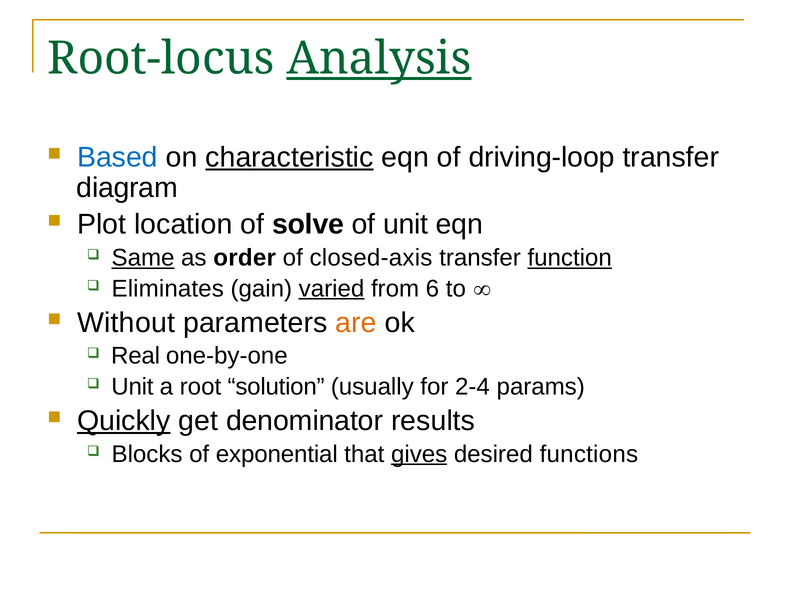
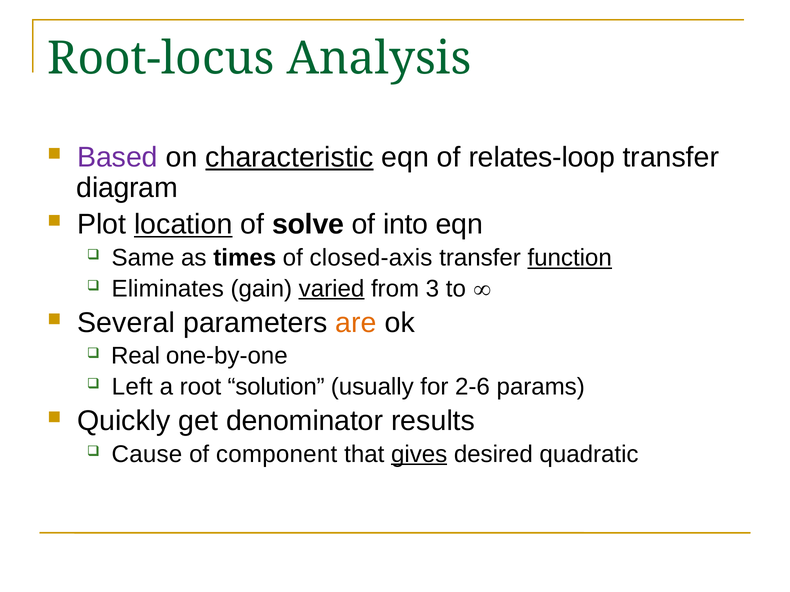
Analysis underline: present -> none
Based colour: blue -> purple
driving-loop: driving-loop -> relates-loop
location underline: none -> present
of unit: unit -> into
Same underline: present -> none
order: order -> times
6: 6 -> 3
Without: Without -> Several
Unit at (132, 387): Unit -> Left
2-4: 2-4 -> 2-6
Quickly underline: present -> none
Blocks: Blocks -> Cause
exponential: exponential -> component
functions: functions -> quadratic
